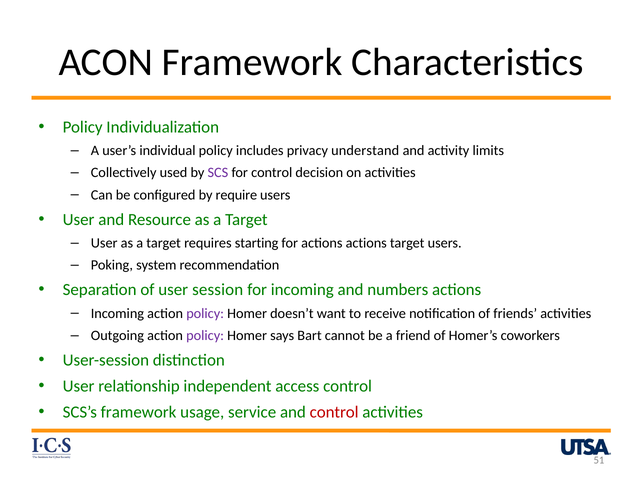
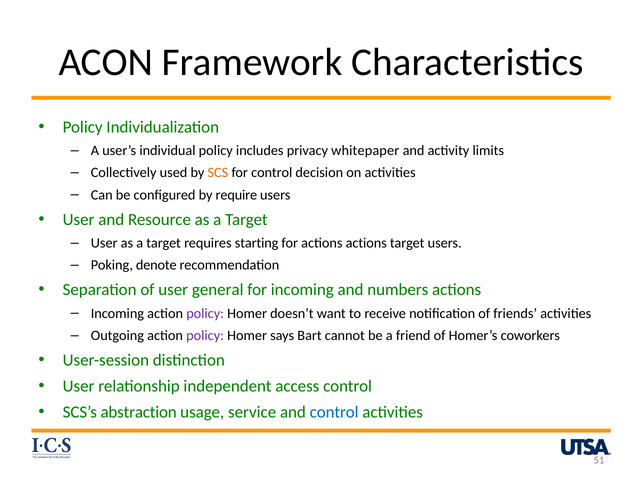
understand: understand -> whitepaper
SCS colour: purple -> orange
system: system -> denote
session: session -> general
SCS’s framework: framework -> abstraction
control at (334, 413) colour: red -> blue
